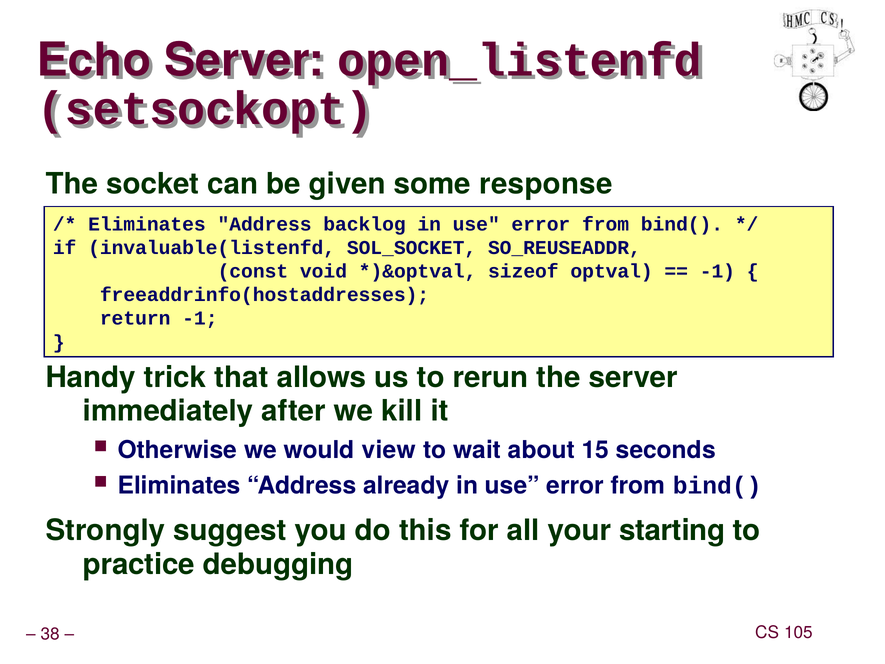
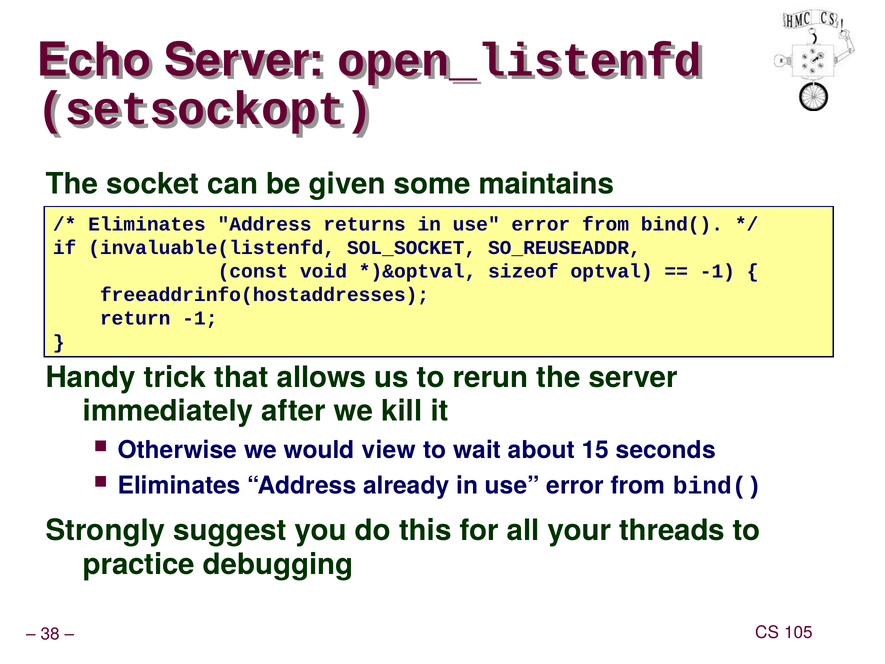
response: response -> maintains
backlog: backlog -> returns
starting: starting -> threads
